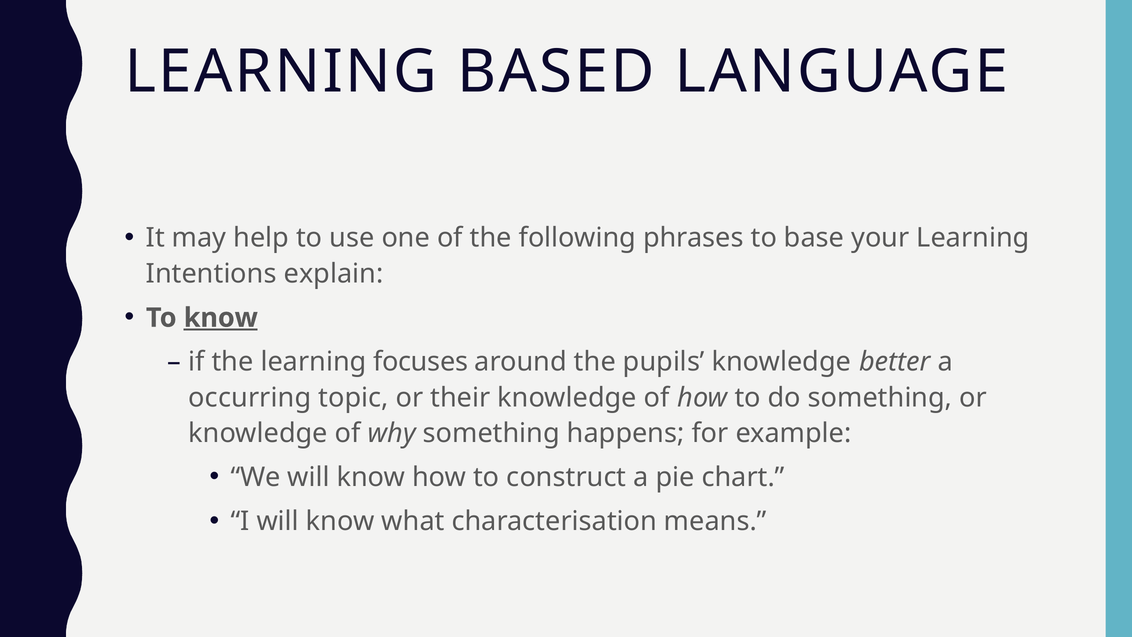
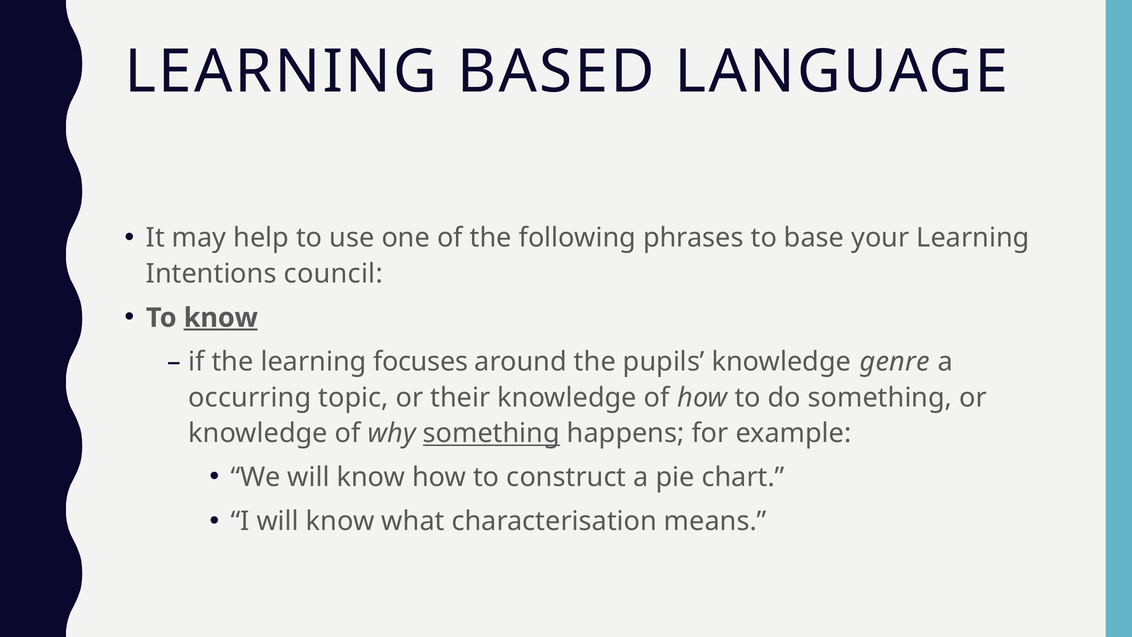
explain: explain -> council
better: better -> genre
something at (491, 433) underline: none -> present
